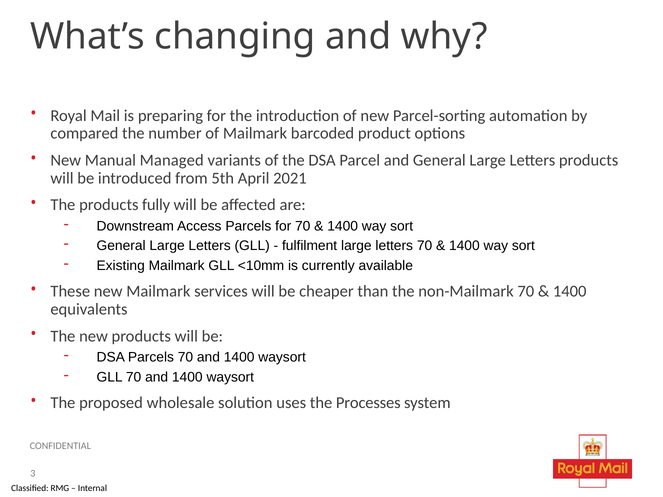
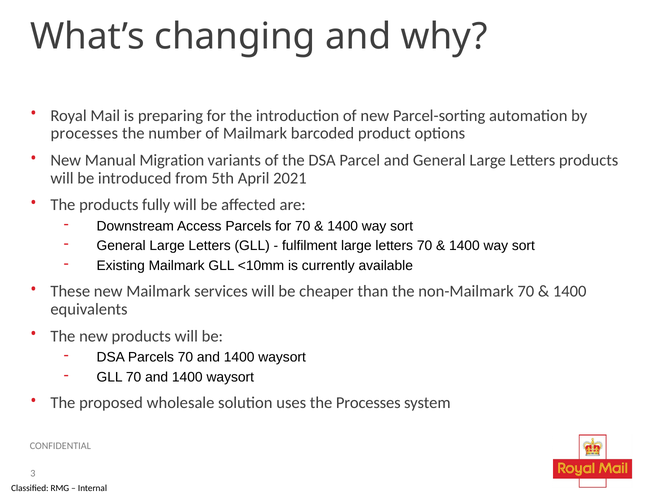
compared at (84, 134): compared -> processes
Managed: Managed -> Migration
